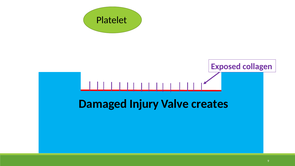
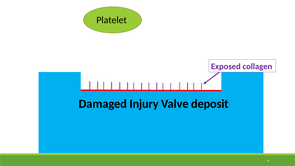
creates: creates -> deposit
